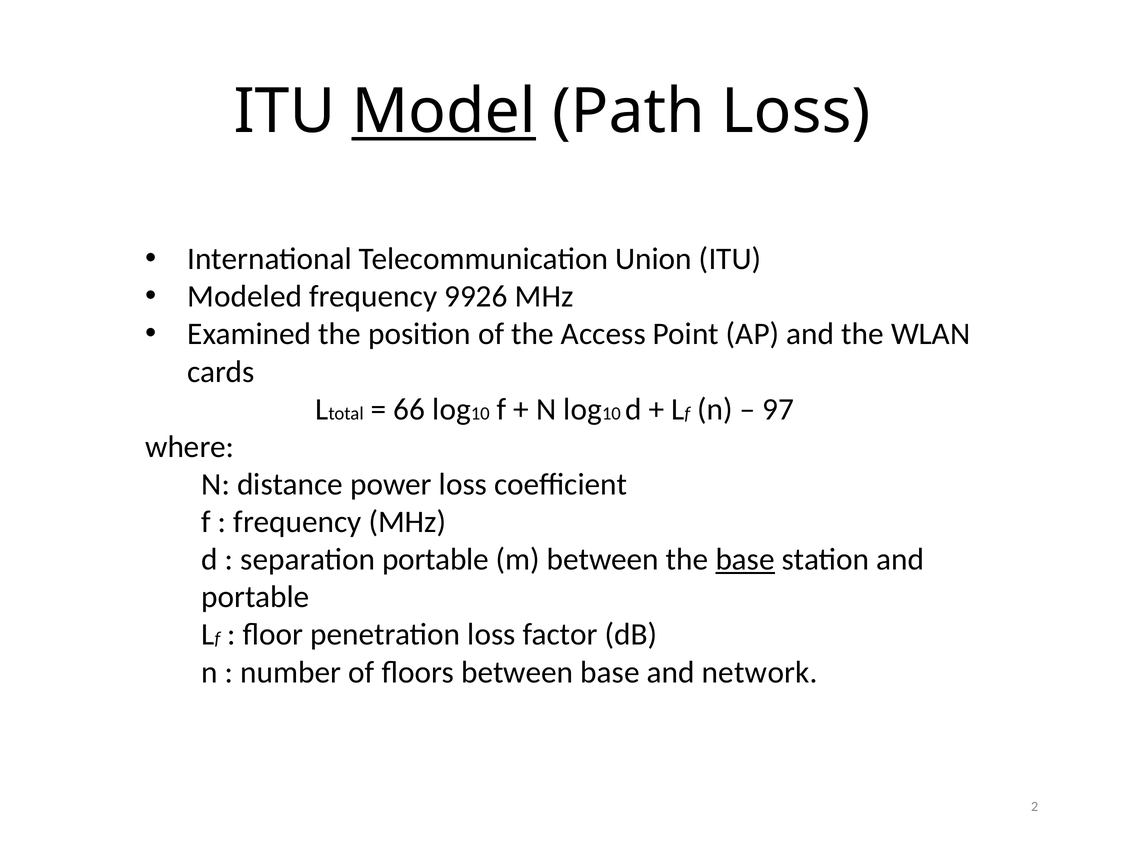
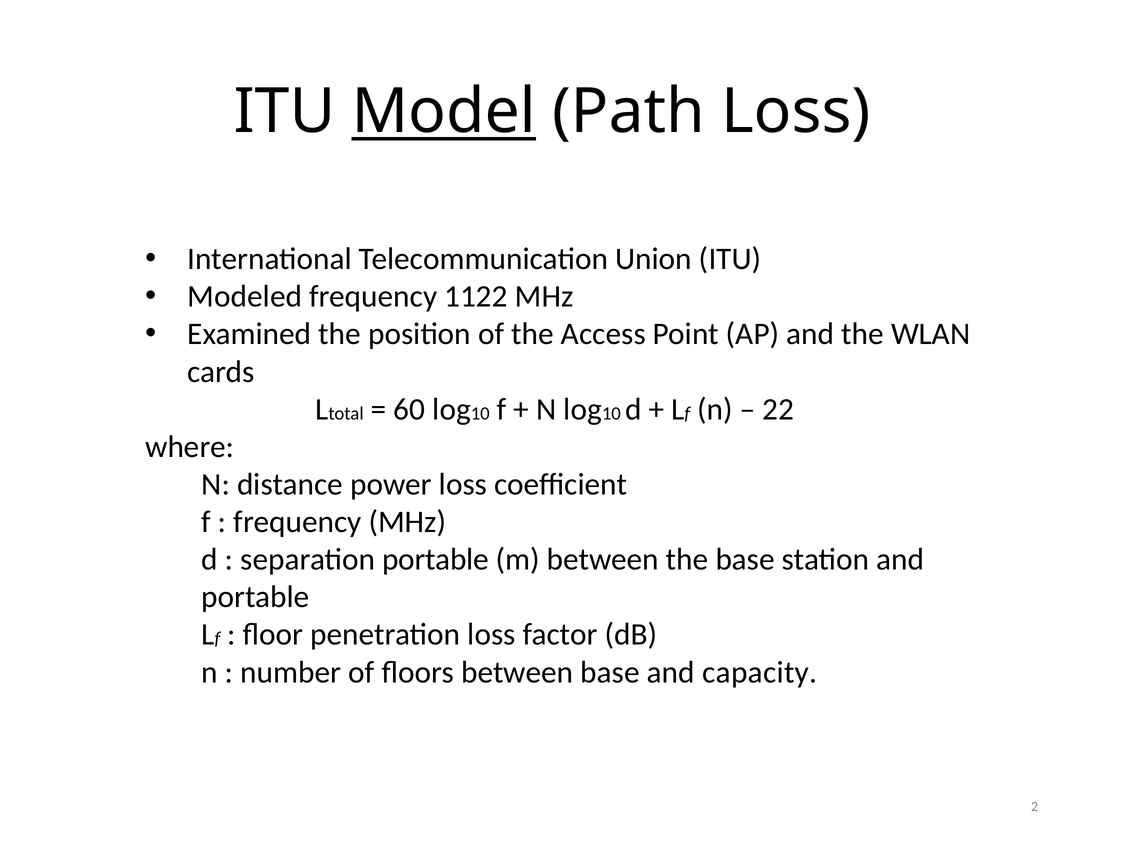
9926: 9926 -> 1122
66: 66 -> 60
97: 97 -> 22
base at (745, 560) underline: present -> none
network: network -> capacity
